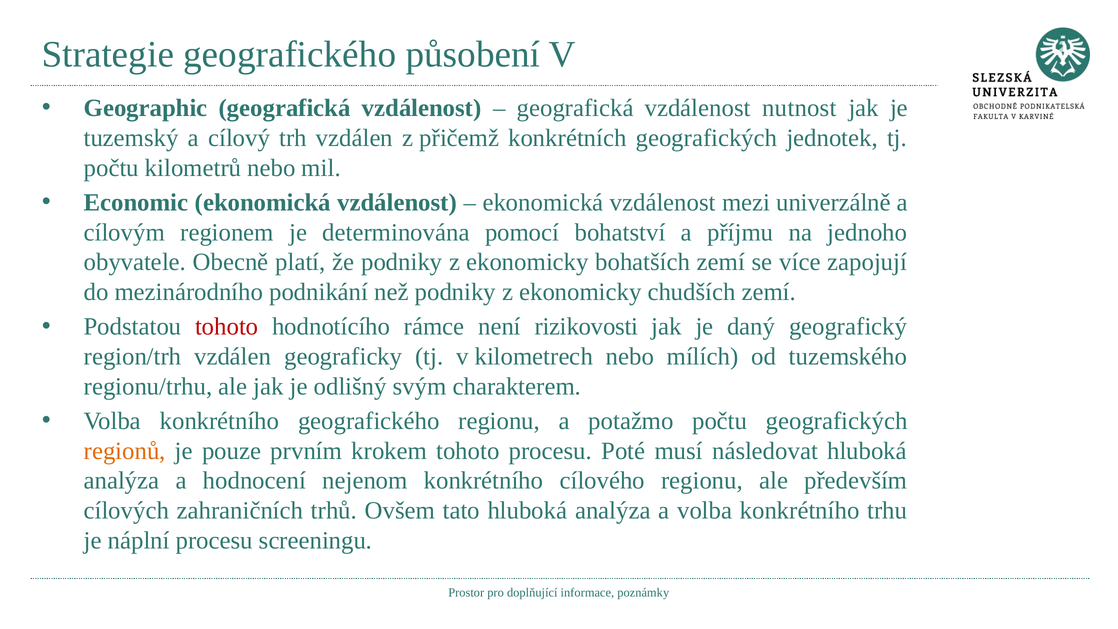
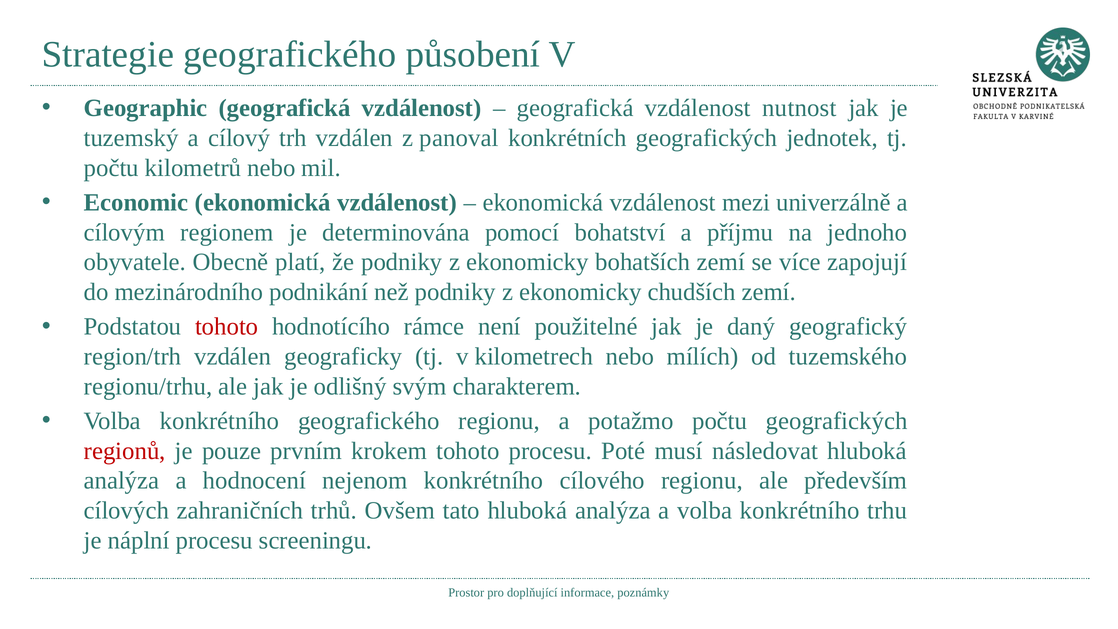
přičemž: přičemž -> panoval
rizikovosti: rizikovosti -> použitelné
regionů colour: orange -> red
